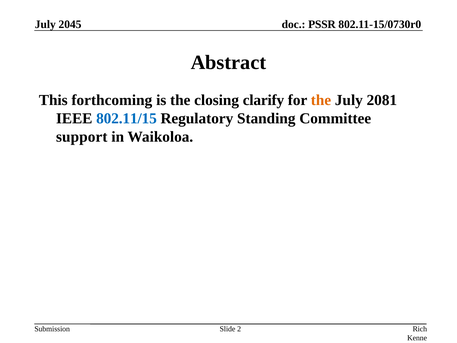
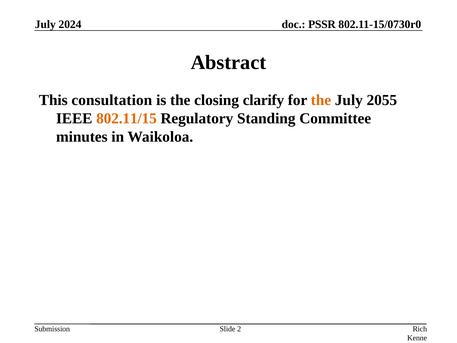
2045: 2045 -> 2024
forthcoming: forthcoming -> consultation
2081: 2081 -> 2055
802.11/15 colour: blue -> orange
support: support -> minutes
